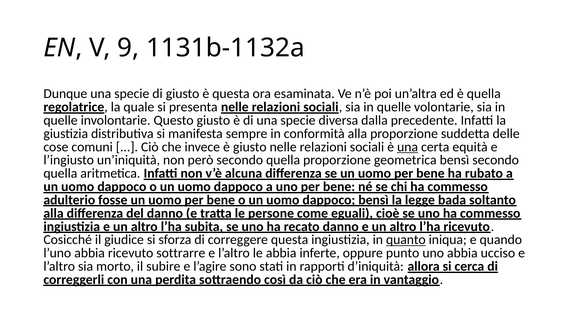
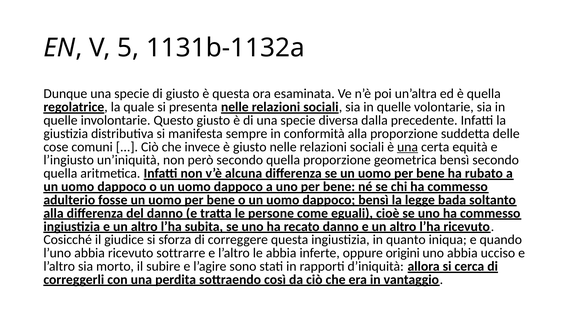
9: 9 -> 5
quanto underline: present -> none
punto: punto -> origini
